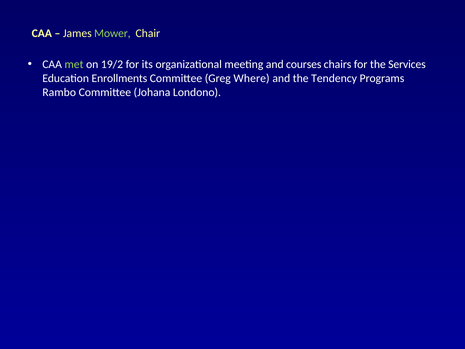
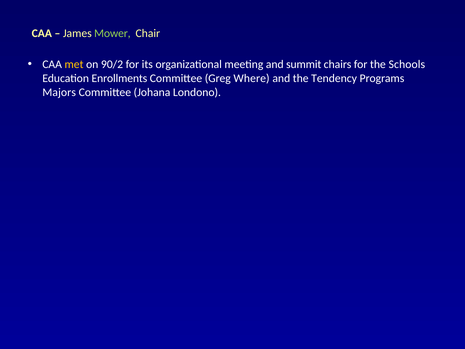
met colour: light green -> yellow
19/2: 19/2 -> 90/2
courses: courses -> summit
Services: Services -> Schools
Rambo: Rambo -> Majors
